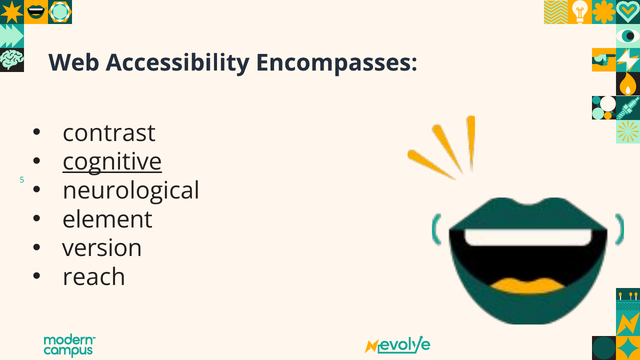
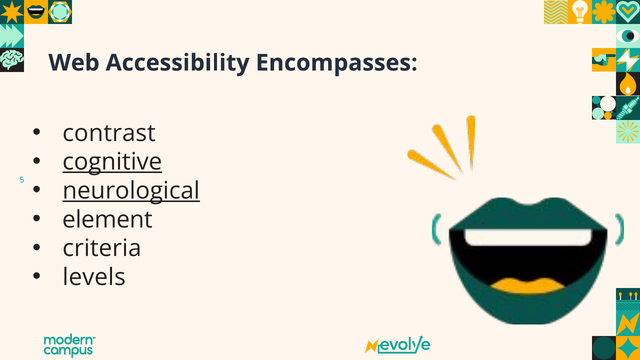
neurological underline: none -> present
version: version -> criteria
reach: reach -> levels
